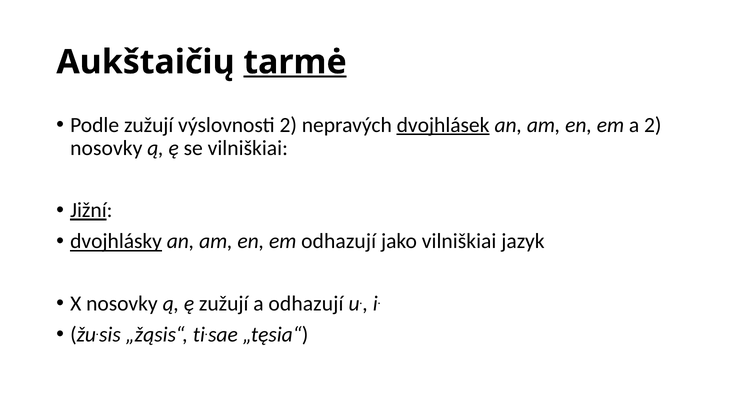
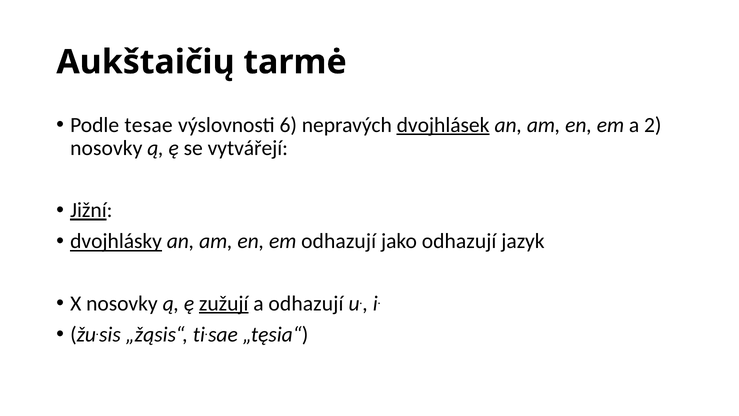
tarmė underline: present -> none
Podle zužují: zužují -> tesae
výslovnosti 2: 2 -> 6
se vilniškiai: vilniškiai -> vytvářejí
jako vilniškiai: vilniškiai -> odhazují
zužují at (224, 303) underline: none -> present
